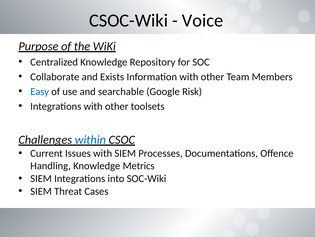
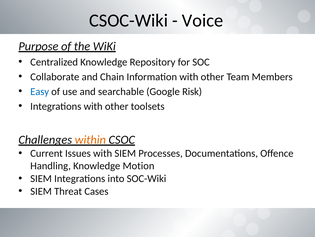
Exists: Exists -> Chain
within colour: blue -> orange
Metrics: Metrics -> Motion
